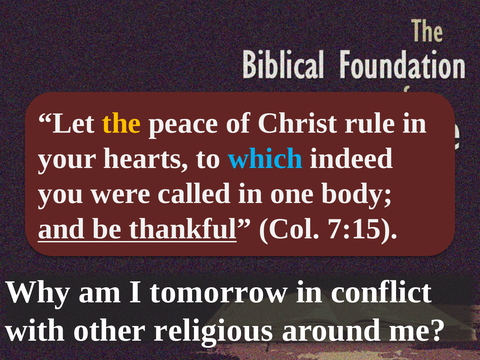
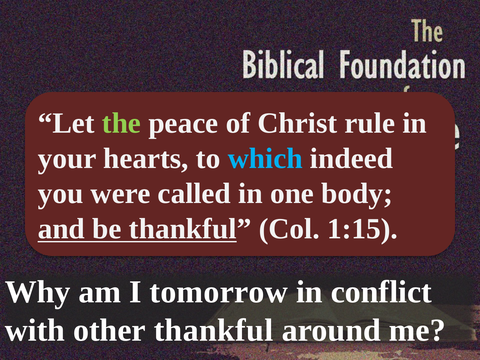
the colour: yellow -> light green
7:15: 7:15 -> 1:15
other religious: religious -> thankful
